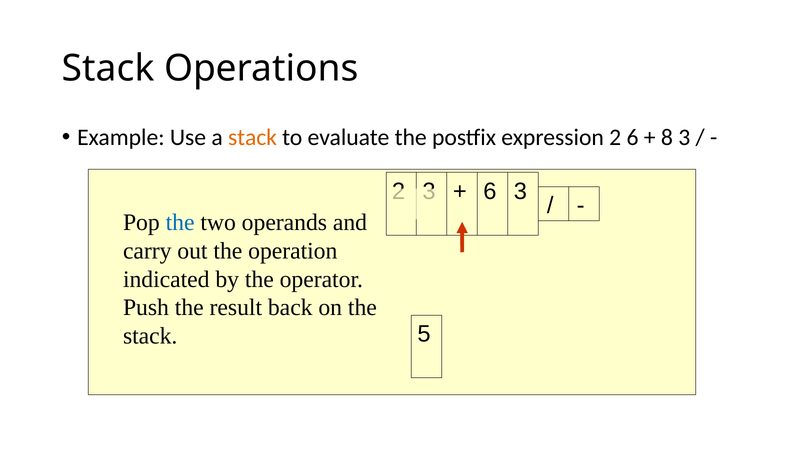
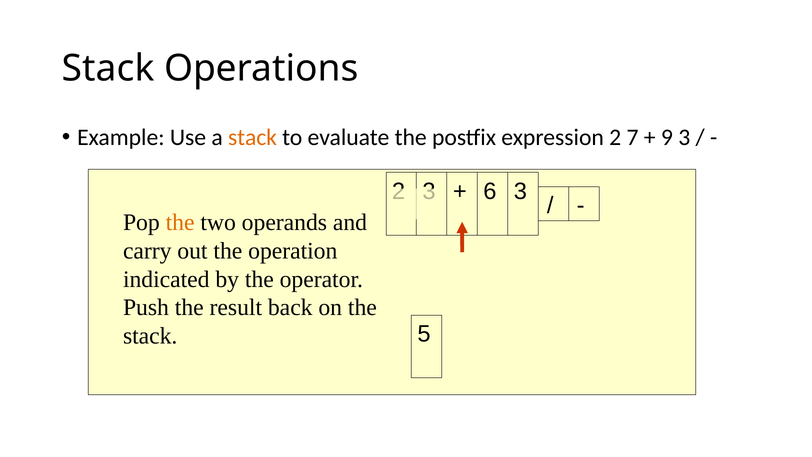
2 6: 6 -> 7
8: 8 -> 9
the at (180, 222) colour: blue -> orange
